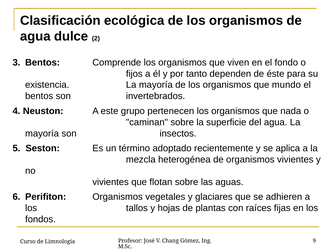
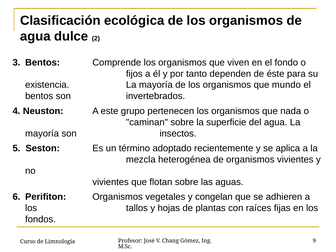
glaciares: glaciares -> congelan
